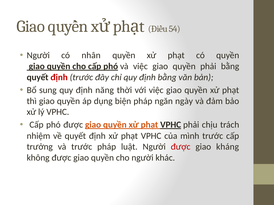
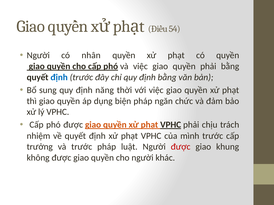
định at (59, 78) colour: red -> blue
ngày: ngày -> chức
kháng: kháng -> khung
